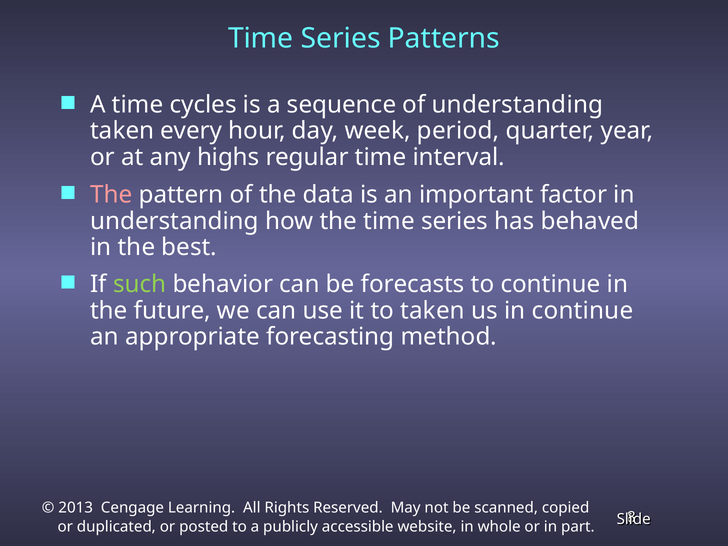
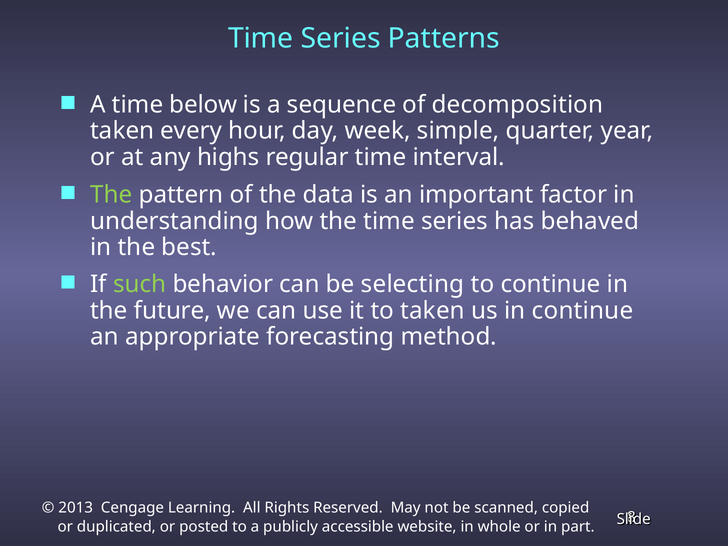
cycles: cycles -> below
of understanding: understanding -> decomposition
period: period -> simple
The at (111, 195) colour: pink -> light green
forecasts: forecasts -> selecting
